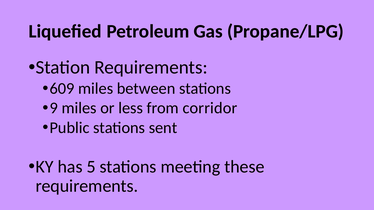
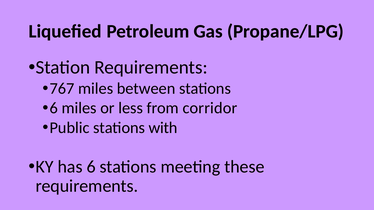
609: 609 -> 767
9 at (54, 108): 9 -> 6
sent: sent -> with
has 5: 5 -> 6
